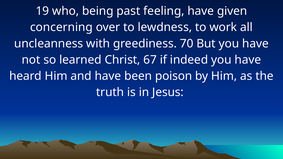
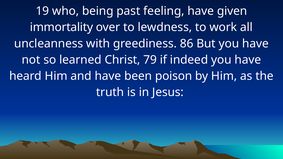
concerning: concerning -> immortality
70: 70 -> 86
67: 67 -> 79
